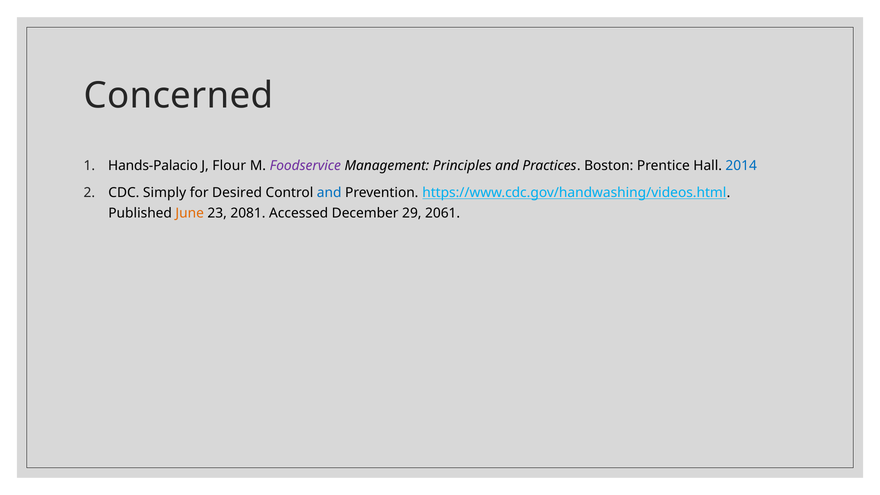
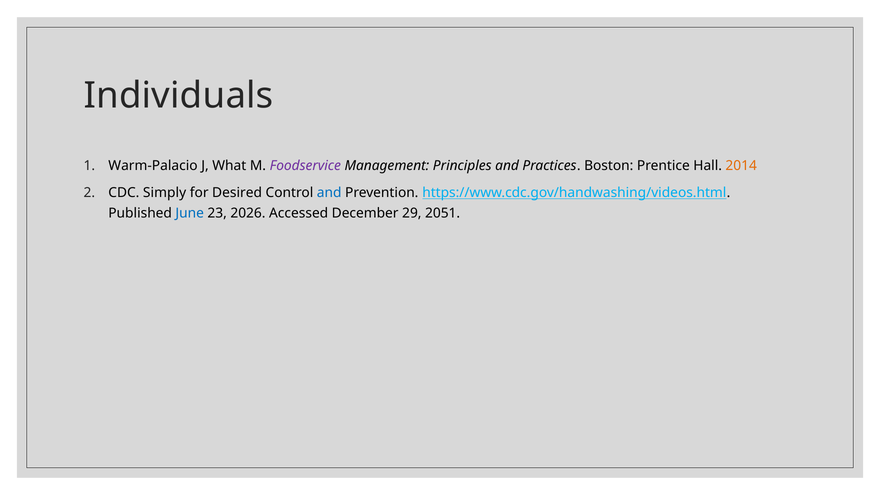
Concerned: Concerned -> Individuals
Hands-Palacio: Hands-Palacio -> Warm-Palacio
Flour: Flour -> What
2014 colour: blue -> orange
June colour: orange -> blue
2081: 2081 -> 2026
2061: 2061 -> 2051
